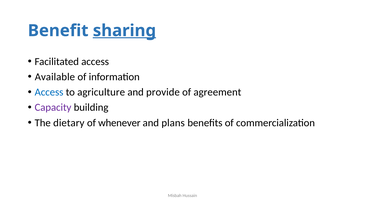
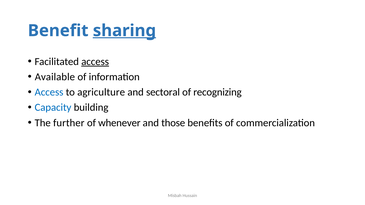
access at (95, 62) underline: none -> present
provide: provide -> sectoral
agreement: agreement -> recognizing
Capacity colour: purple -> blue
dietary: dietary -> further
plans: plans -> those
